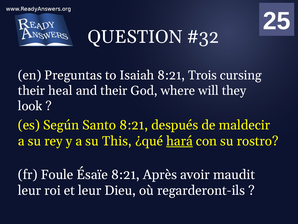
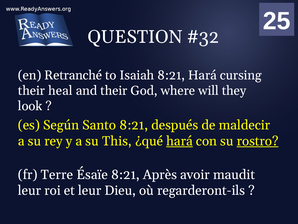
Preguntas: Preguntas -> Retranché
8:21 Trois: Trois -> Hará
rostro underline: none -> present
Foule: Foule -> Terre
